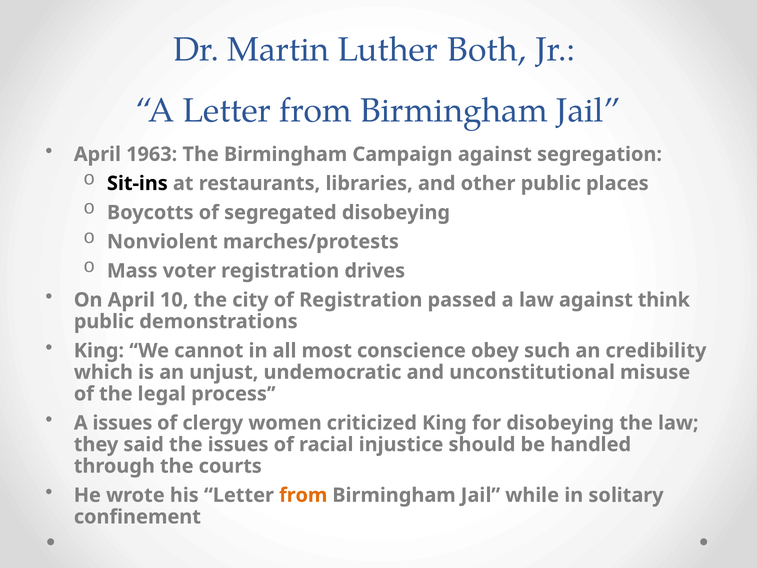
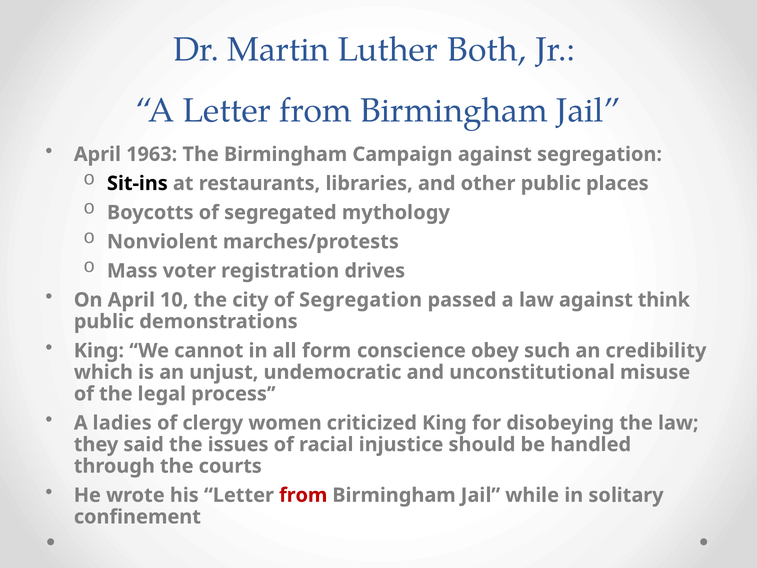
segregated disobeying: disobeying -> mythology
of Registration: Registration -> Segregation
most: most -> form
A issues: issues -> ladies
from at (303, 495) colour: orange -> red
